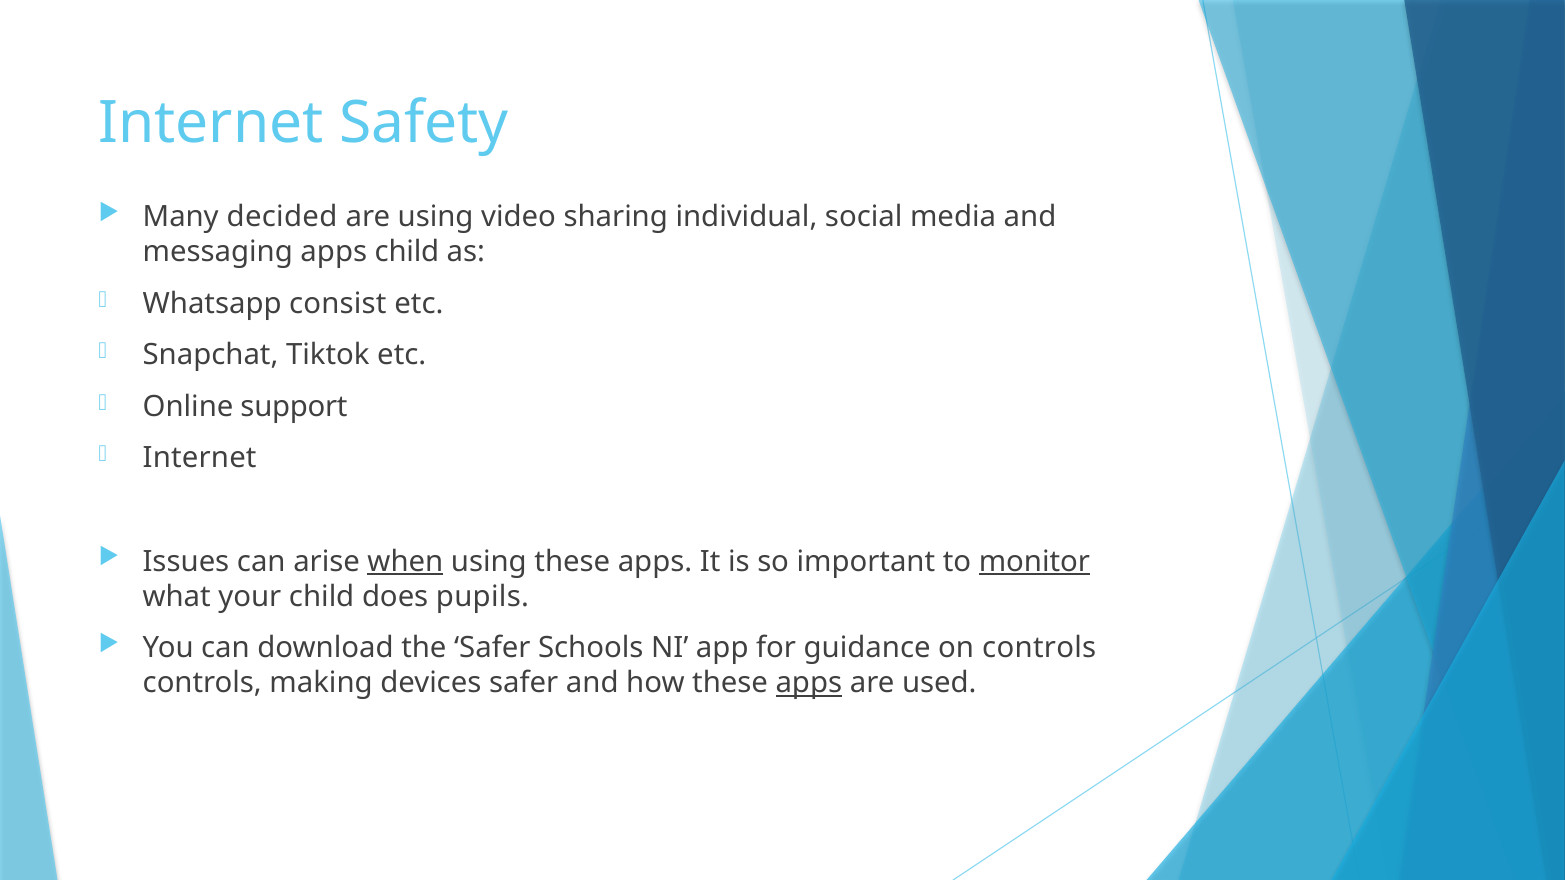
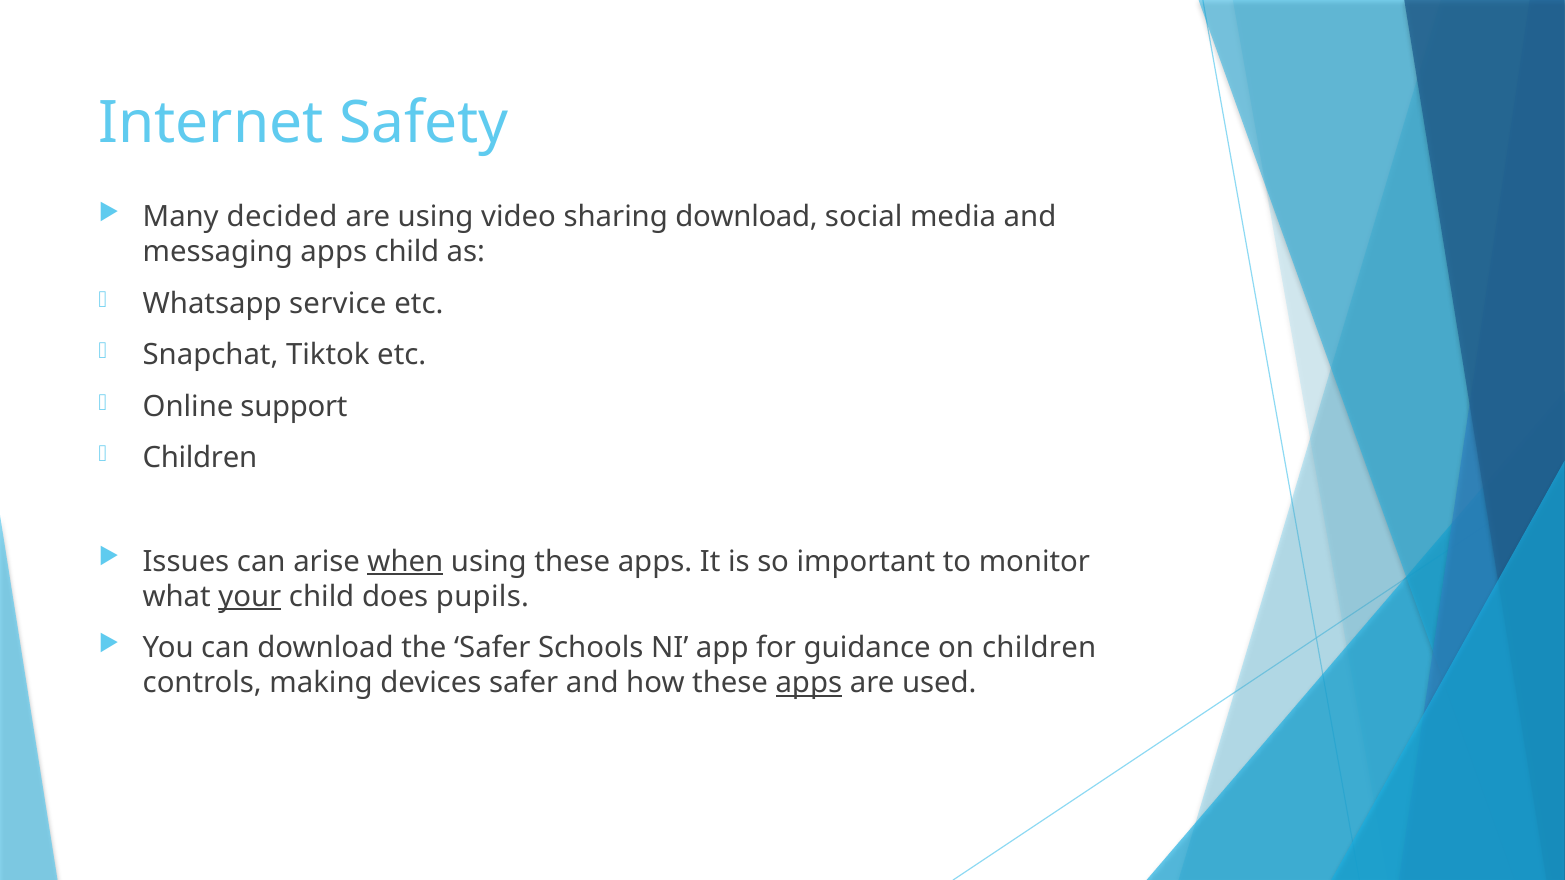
sharing individual: individual -> download
consist: consist -> service
Internet at (200, 458): Internet -> Children
monitor underline: present -> none
your underline: none -> present
on controls: controls -> children
